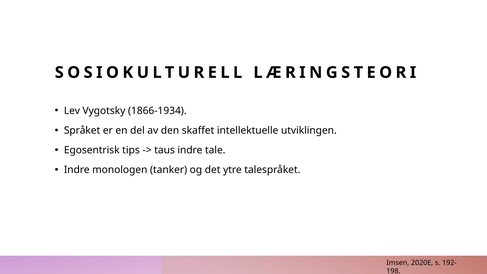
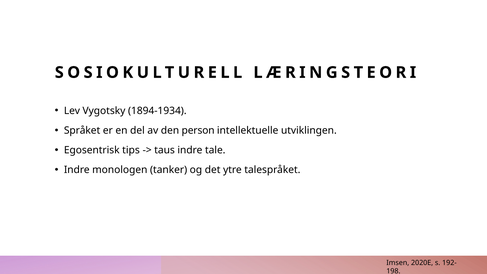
1866-1934: 1866-1934 -> 1894-1934
skaffet: skaffet -> person
